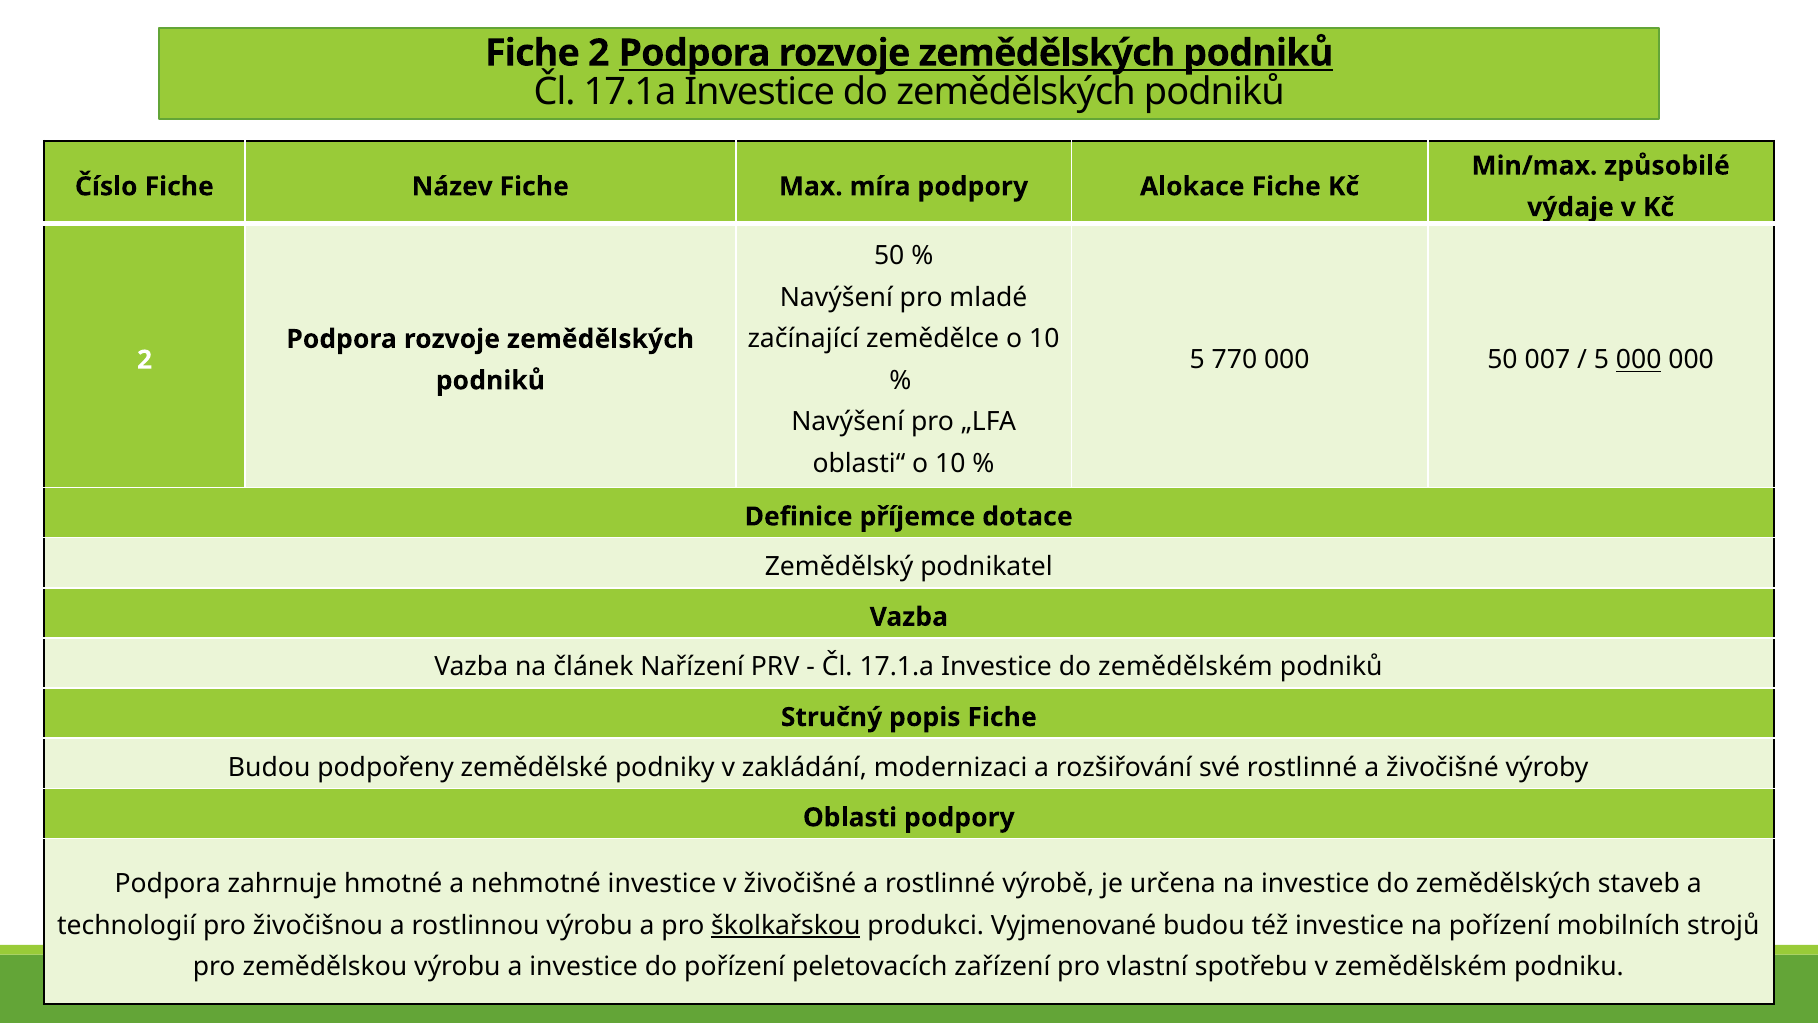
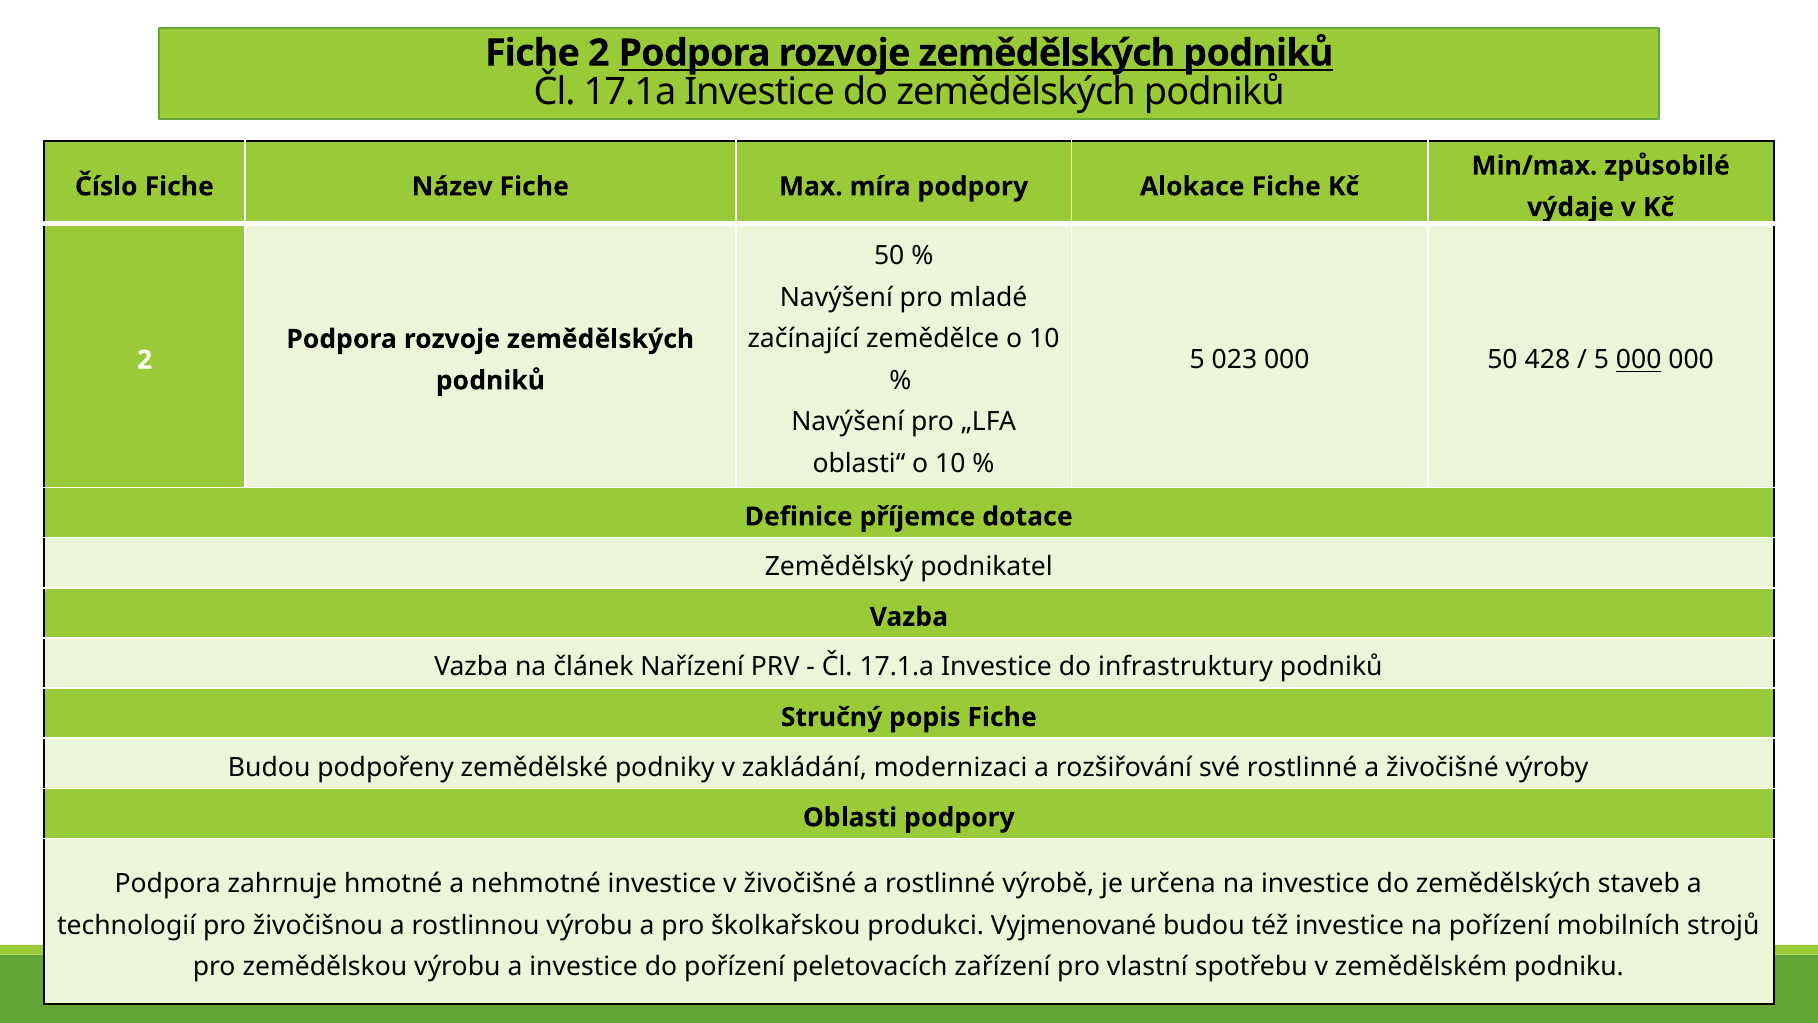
770: 770 -> 023
007: 007 -> 428
do zemědělském: zemědělském -> infrastruktury
školkařskou underline: present -> none
